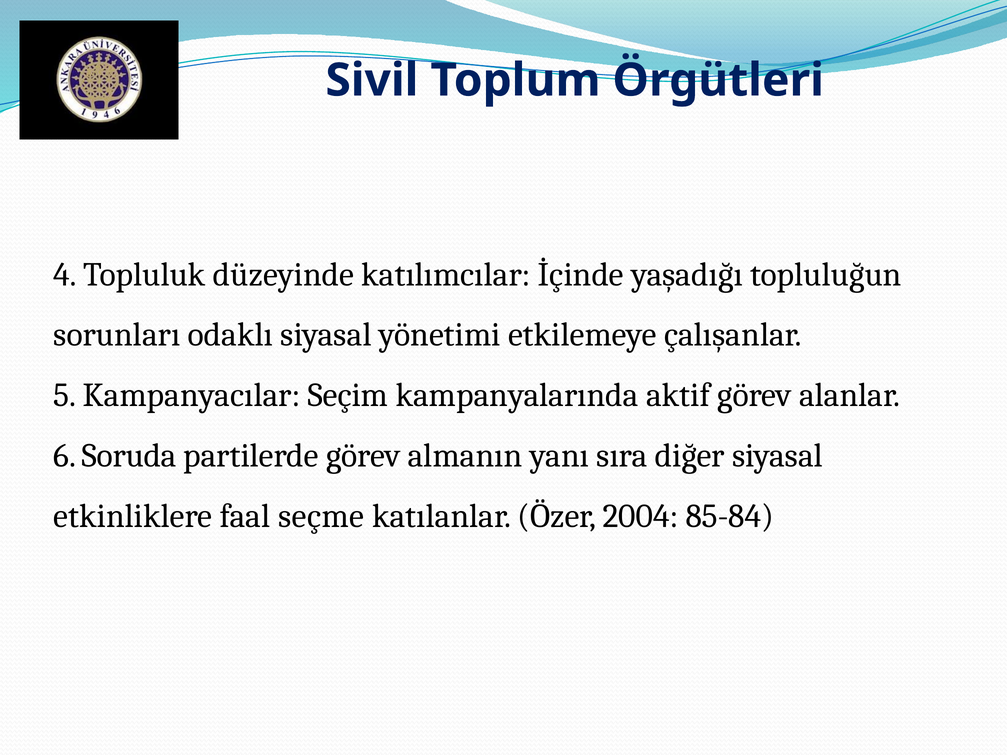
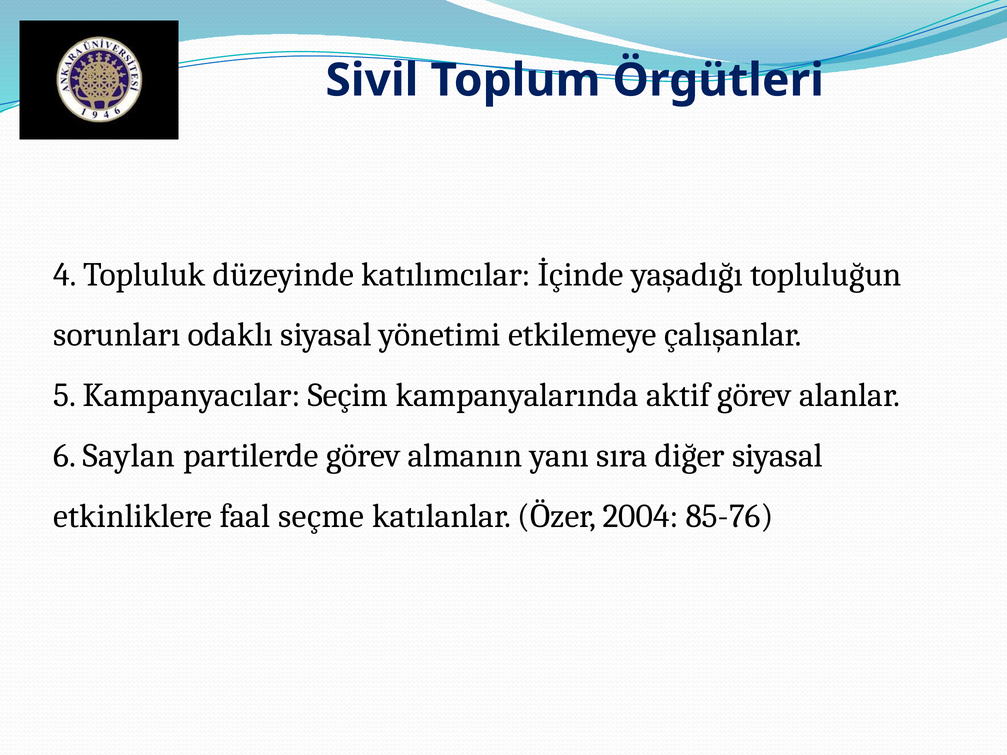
Soruda: Soruda -> Saylan
85-84: 85-84 -> 85-76
